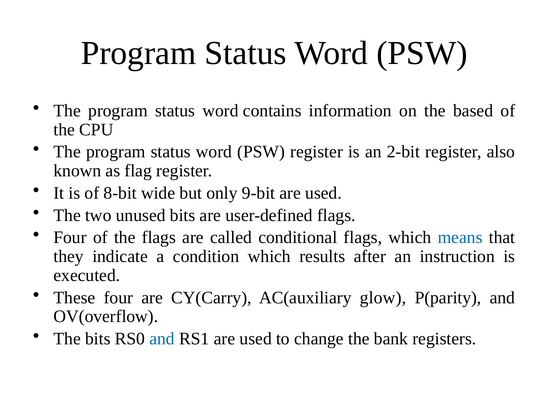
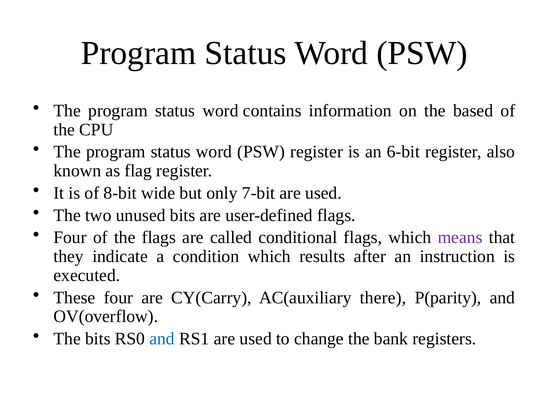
2-bit: 2-bit -> 6-bit
9-bit: 9-bit -> 7-bit
means colour: blue -> purple
glow: glow -> there
